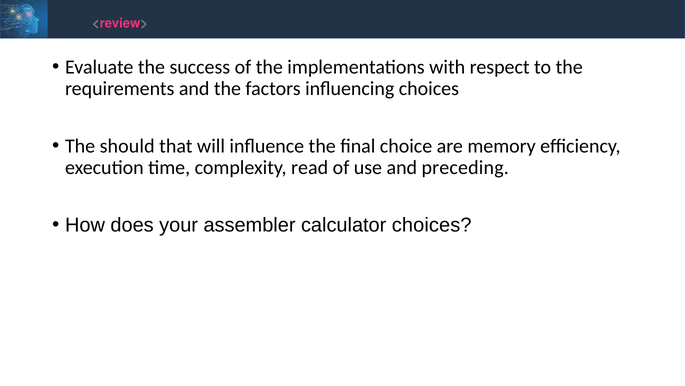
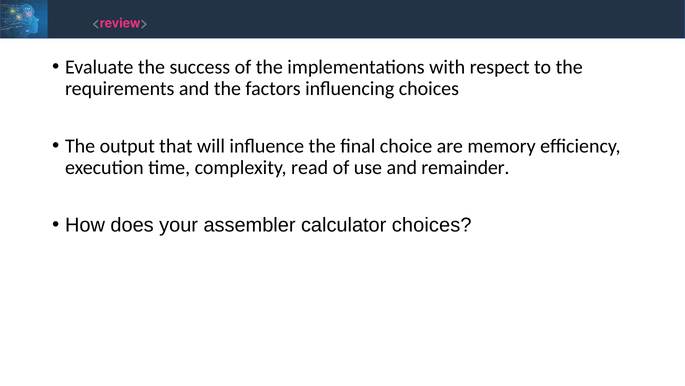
should: should -> output
preceding: preceding -> remainder
